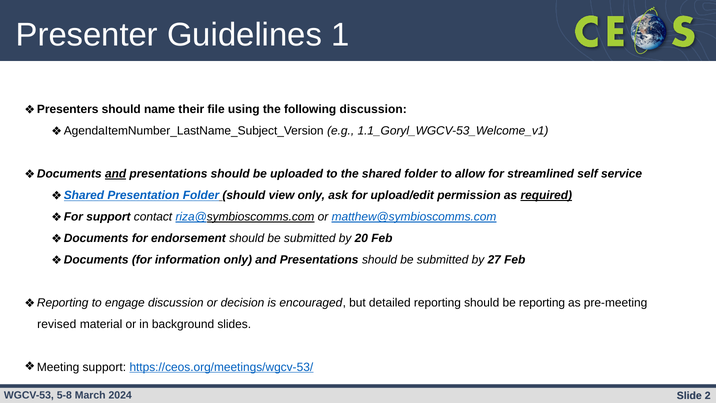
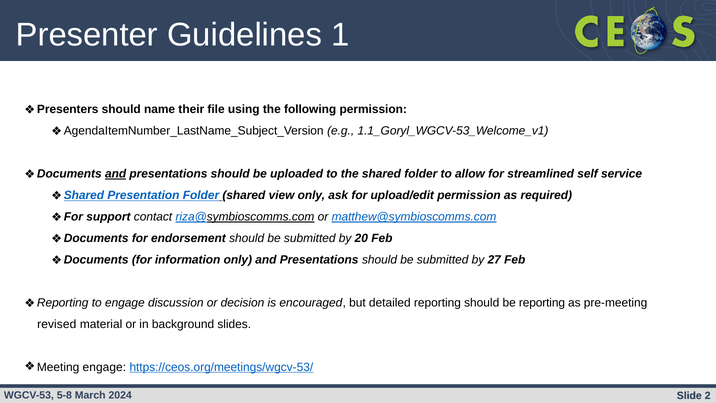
following discussion: discussion -> permission
Folder should: should -> shared
required underline: present -> none
support at (104, 367): support -> engage
